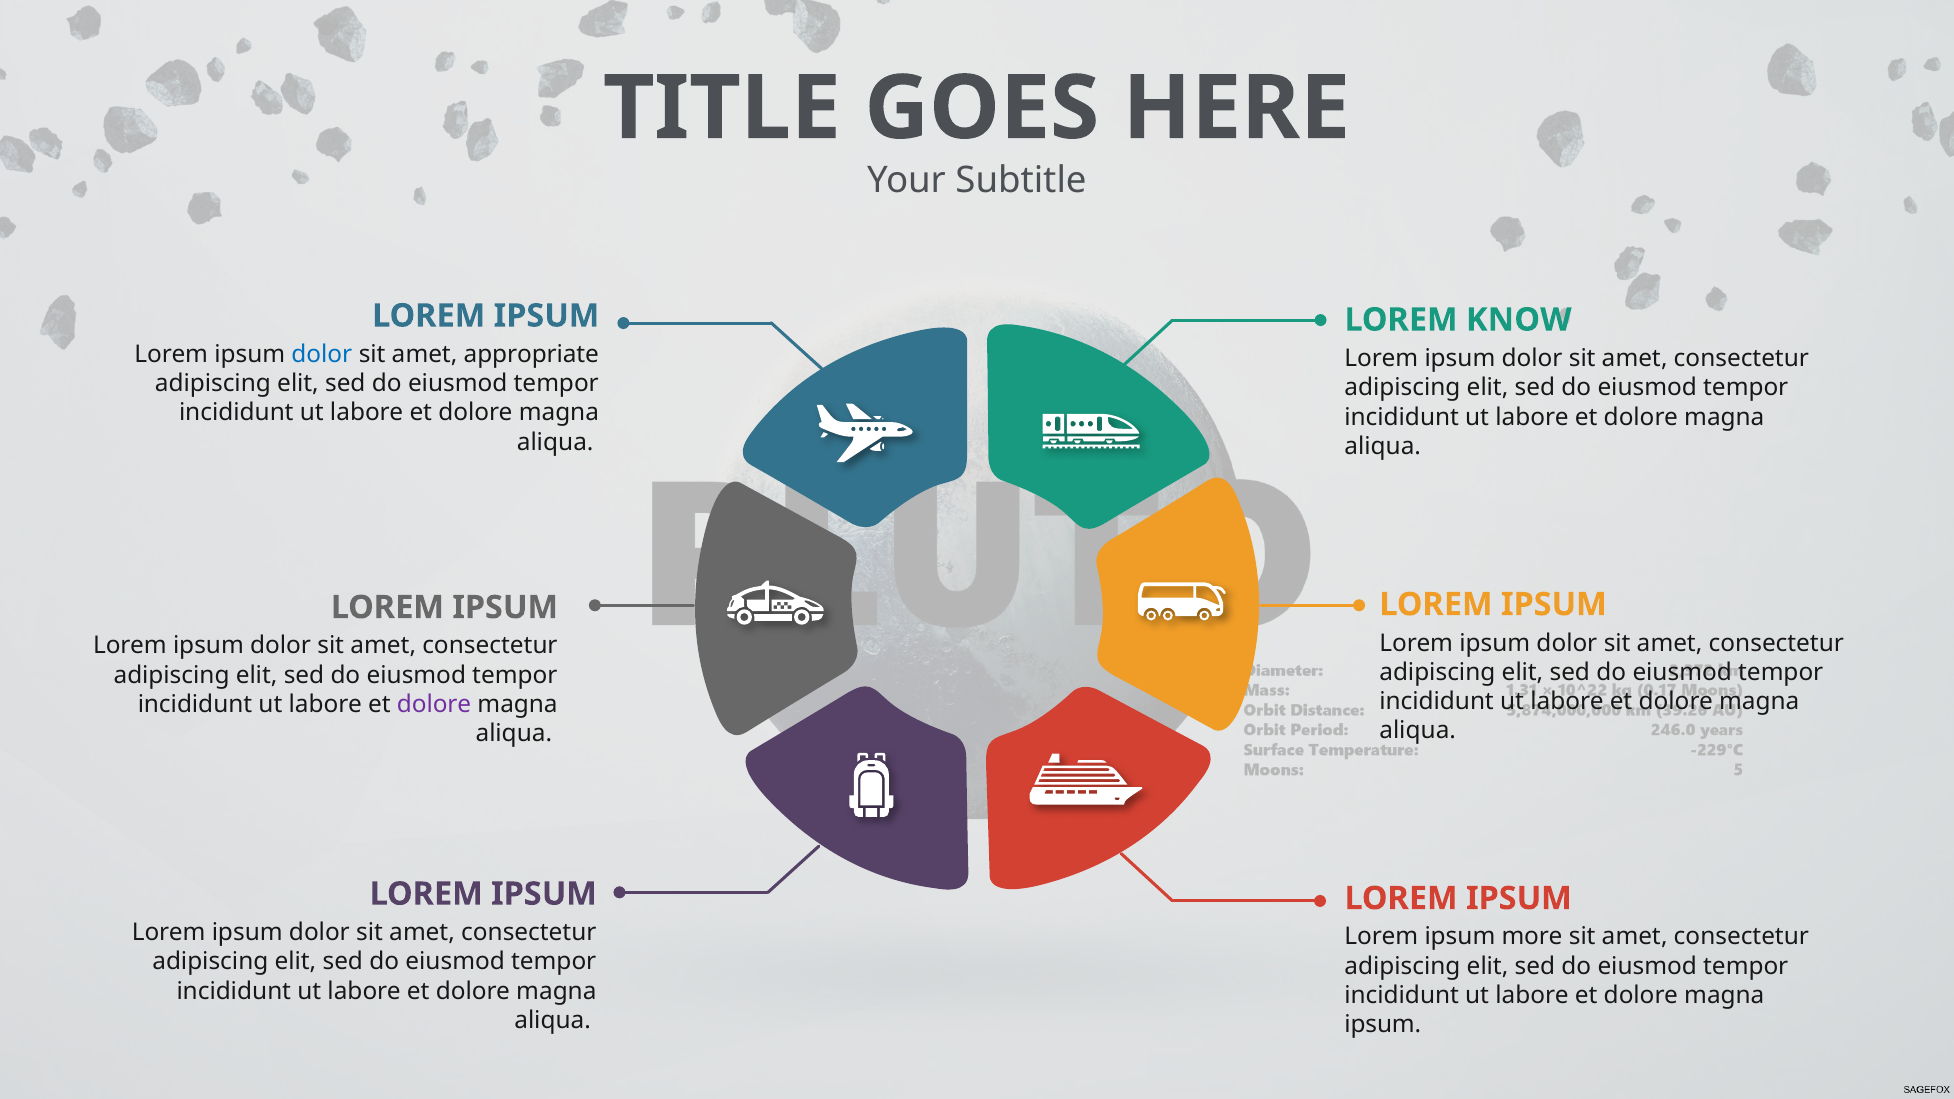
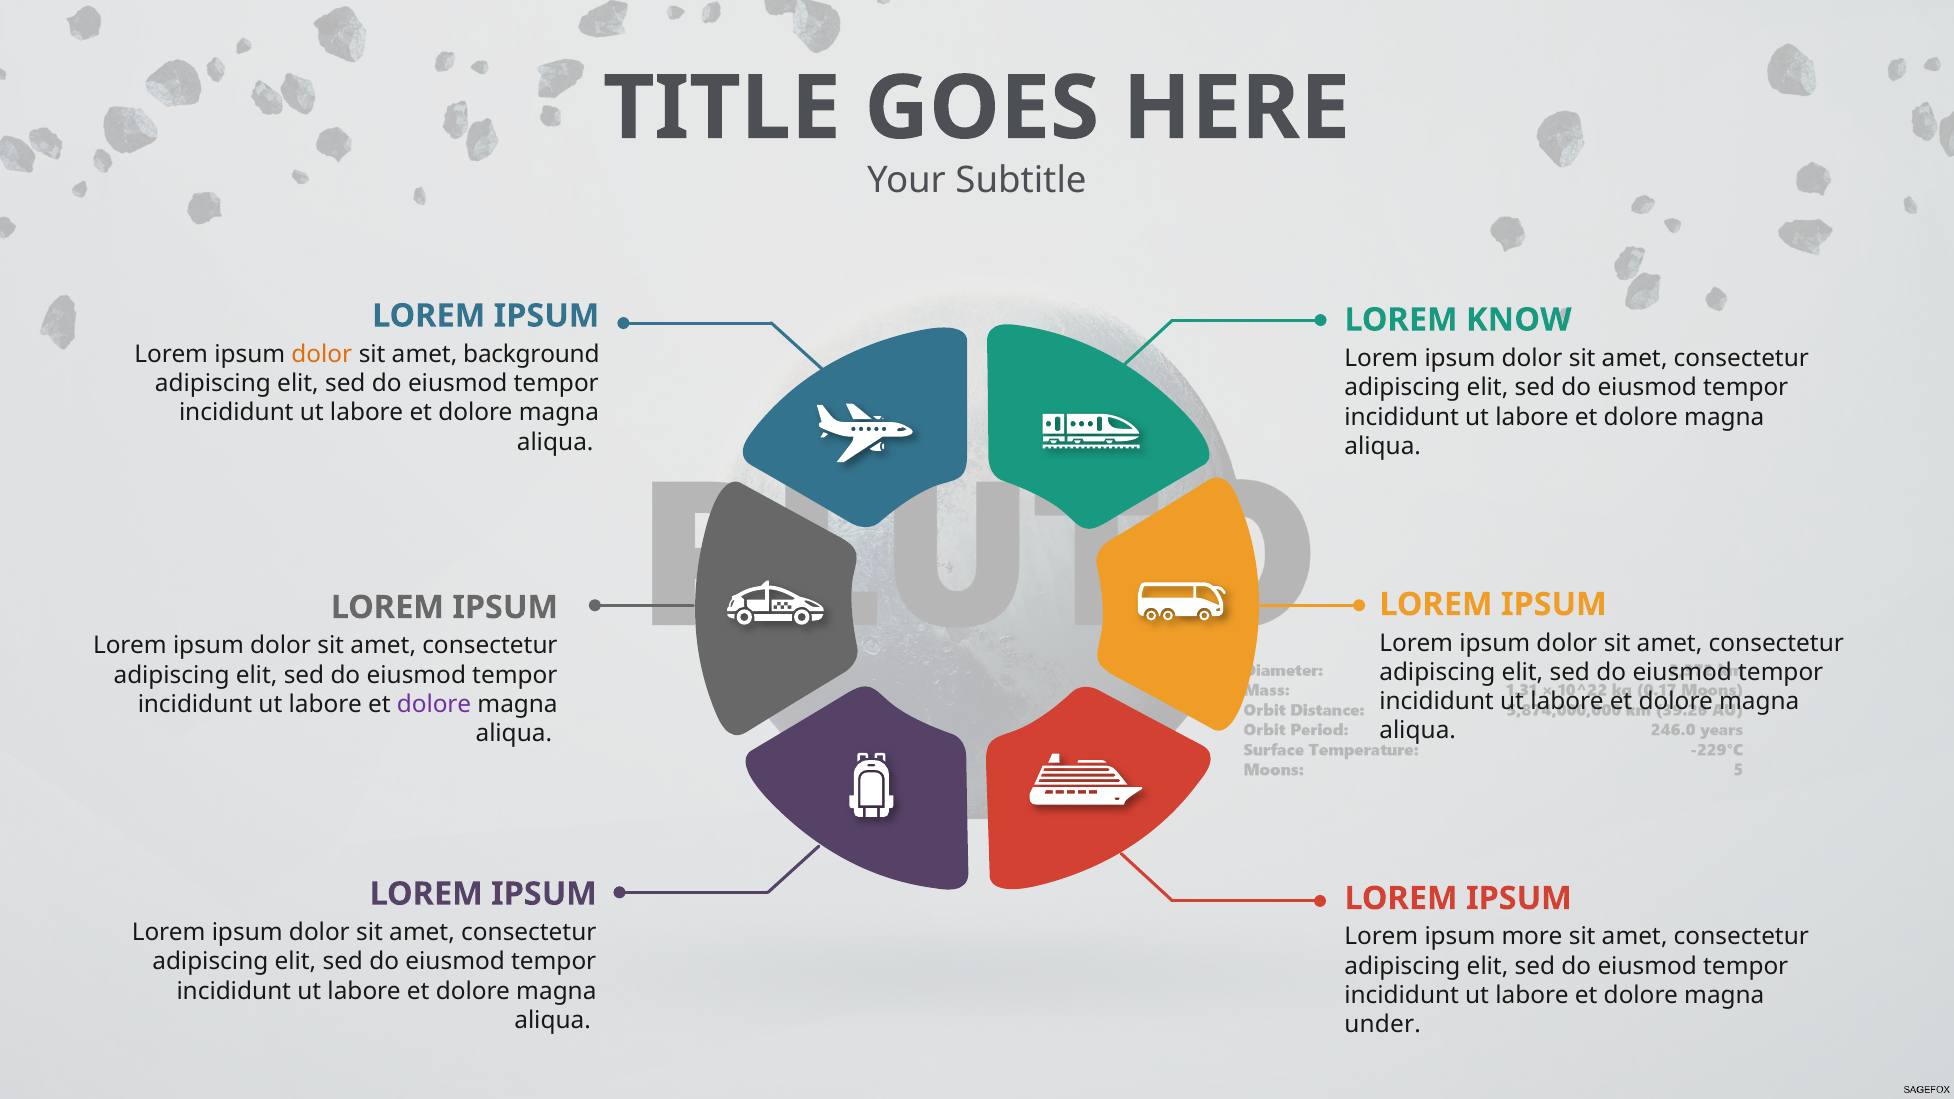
dolor at (322, 354) colour: blue -> orange
appropriate: appropriate -> background
ipsum at (1383, 1025): ipsum -> under
